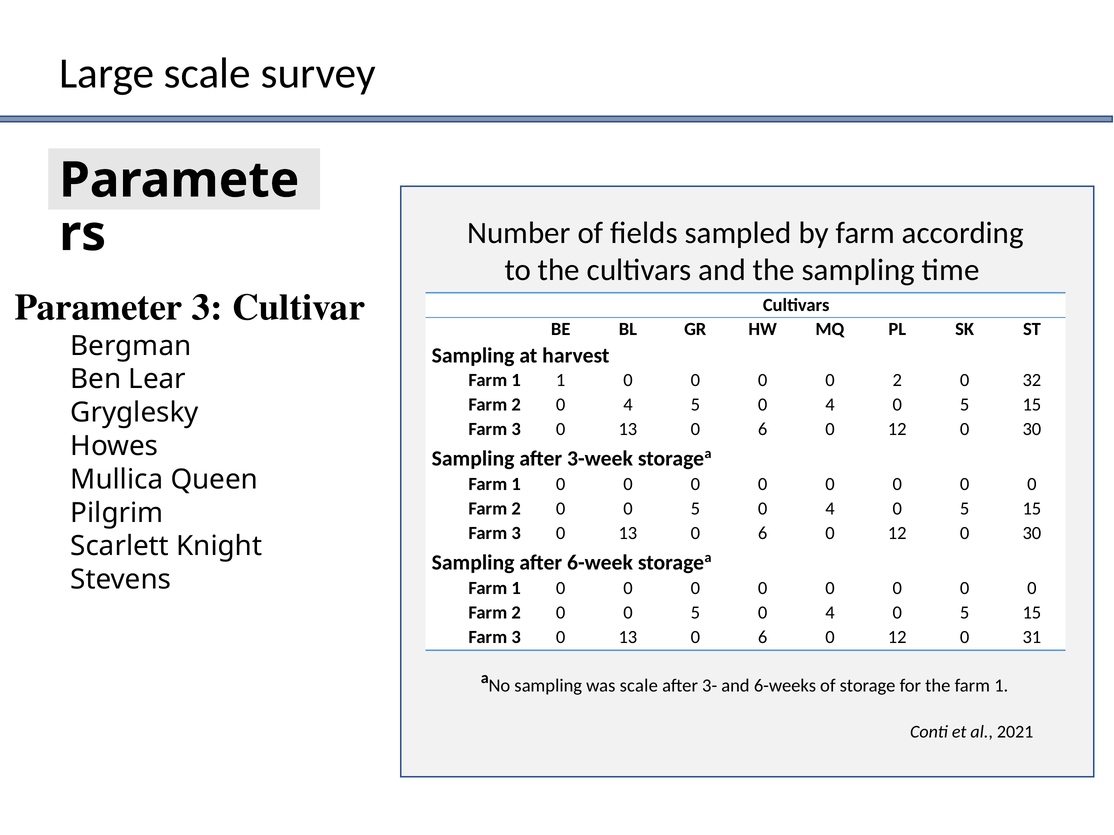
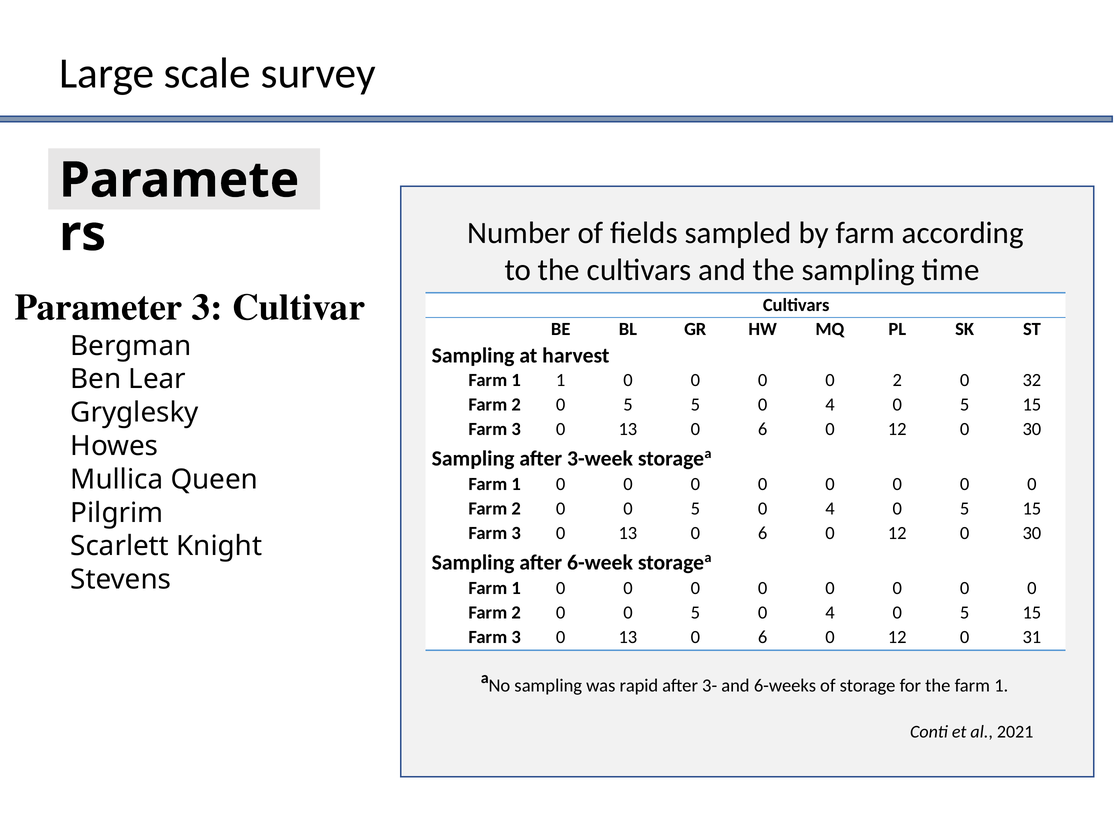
2 0 4: 4 -> 5
was scale: scale -> rapid
